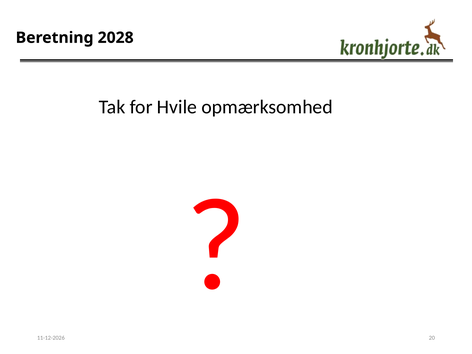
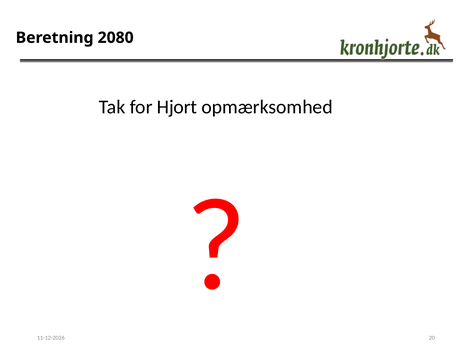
2028: 2028 -> 2080
Hvile: Hvile -> Hjort
